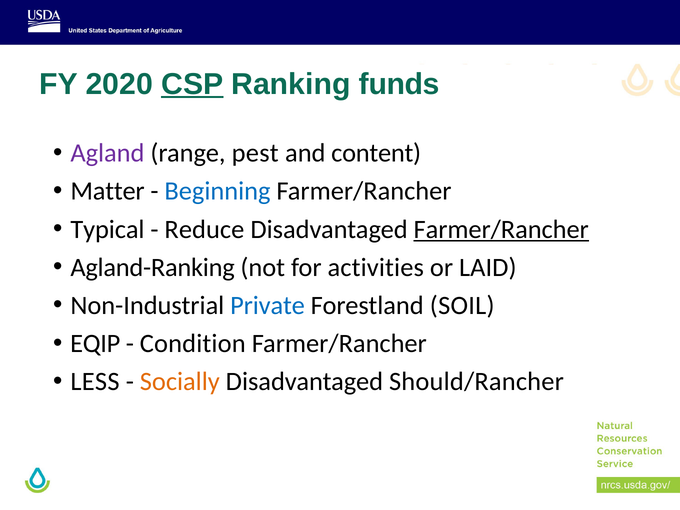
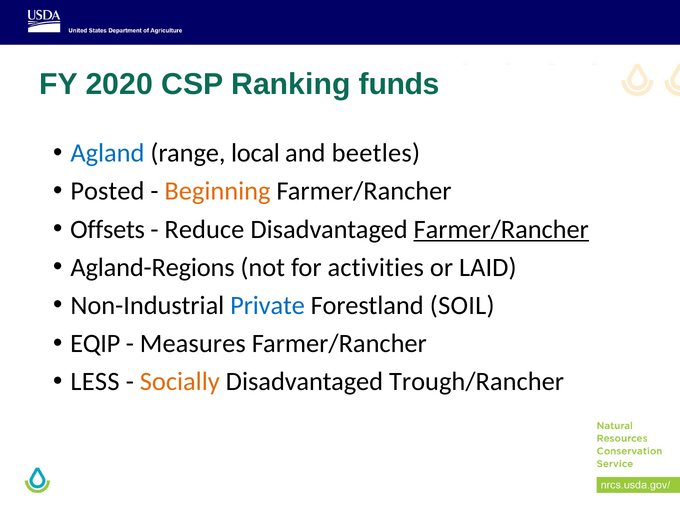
CSP underline: present -> none
Agland colour: purple -> blue
pest: pest -> local
content: content -> beetles
Matter: Matter -> Posted
Beginning colour: blue -> orange
Typical: Typical -> Offsets
Agland-Ranking: Agland-Ranking -> Agland-Regions
Condition: Condition -> Measures
Should/Rancher: Should/Rancher -> Trough/Rancher
